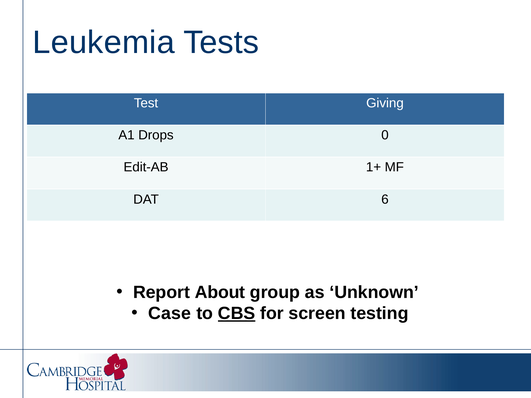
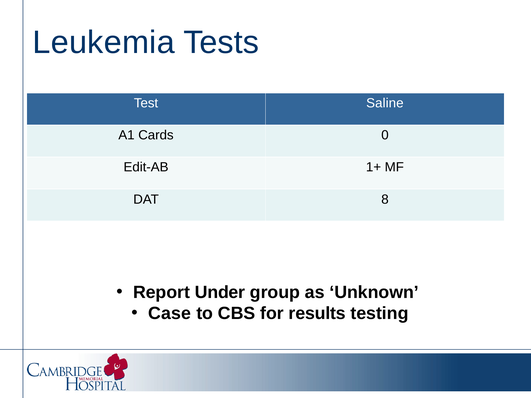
Giving: Giving -> Saline
Drops: Drops -> Cards
6: 6 -> 8
About: About -> Under
CBS at (237, 314) underline: present -> none
screen: screen -> results
